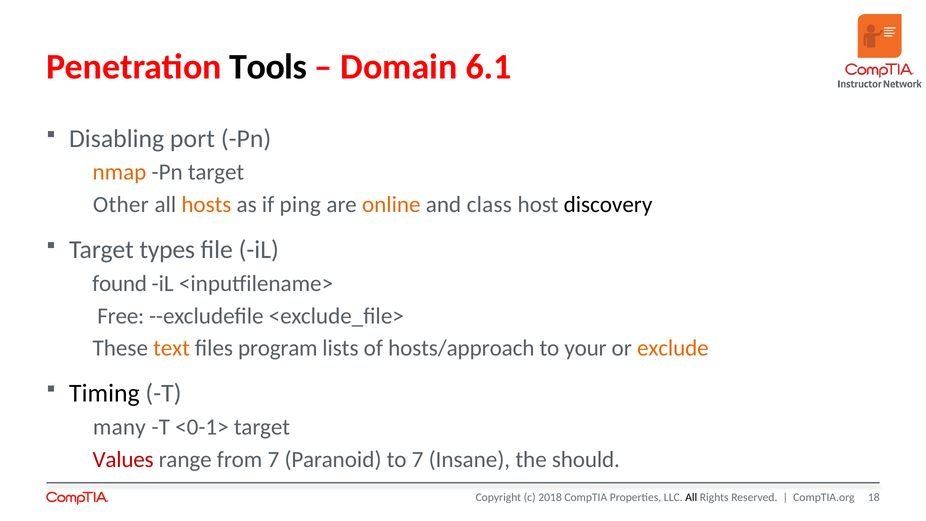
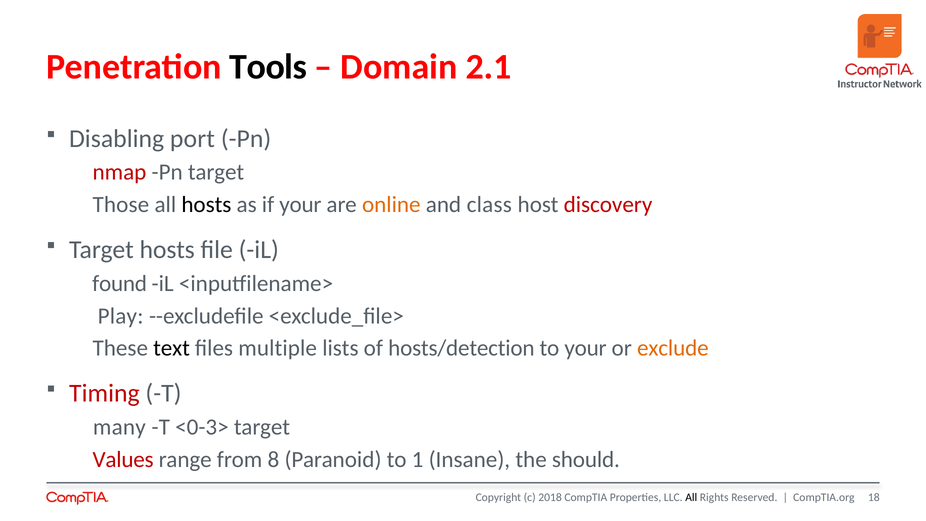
6.1: 6.1 -> 2.1
nmap colour: orange -> red
Other: Other -> Those
hosts at (206, 205) colour: orange -> black
if ping: ping -> your
discovery colour: black -> red
Target types: types -> hosts
Free: Free -> Play
text colour: orange -> black
program: program -> multiple
hosts/approach: hosts/approach -> hosts/detection
Timing colour: black -> red
<0-1>: <0-1> -> <0-3>
from 7: 7 -> 8
to 7: 7 -> 1
